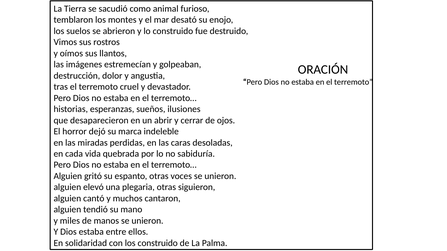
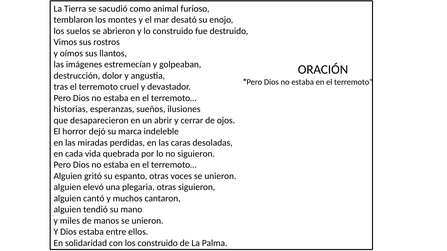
no sabiduría: sabiduría -> siguieron
